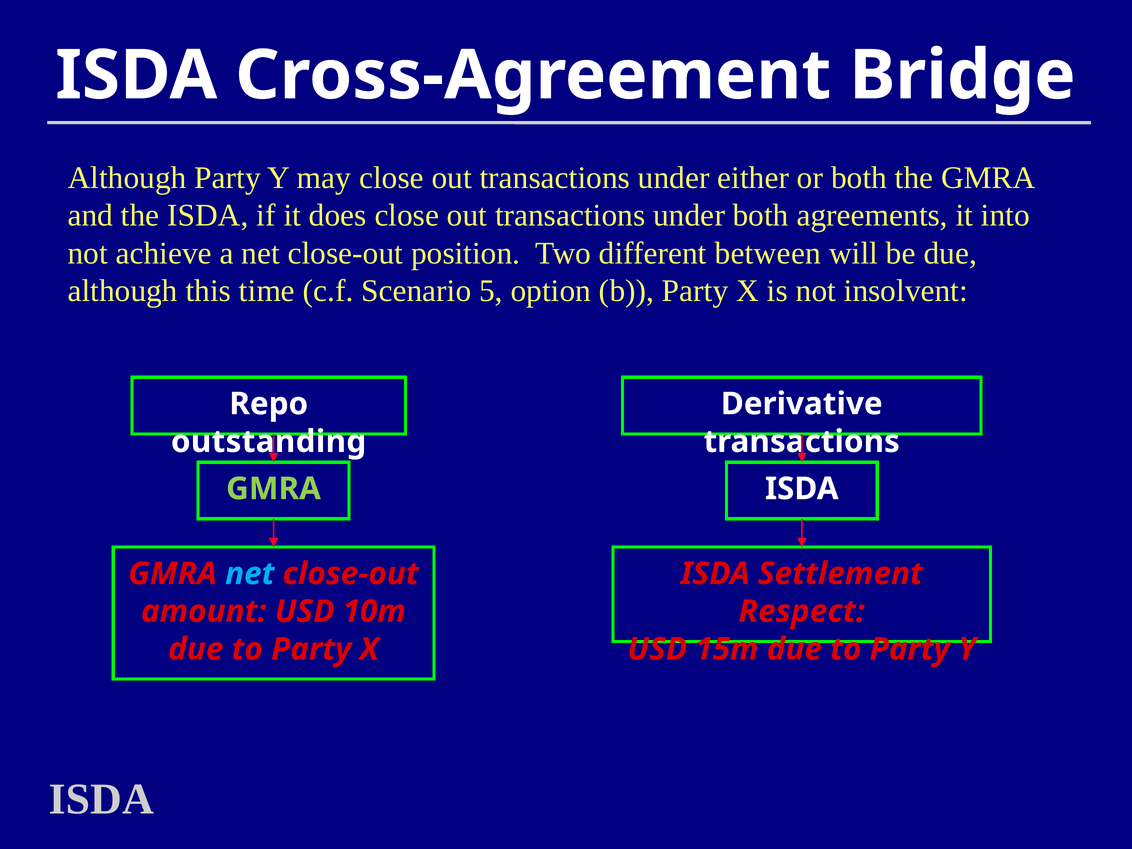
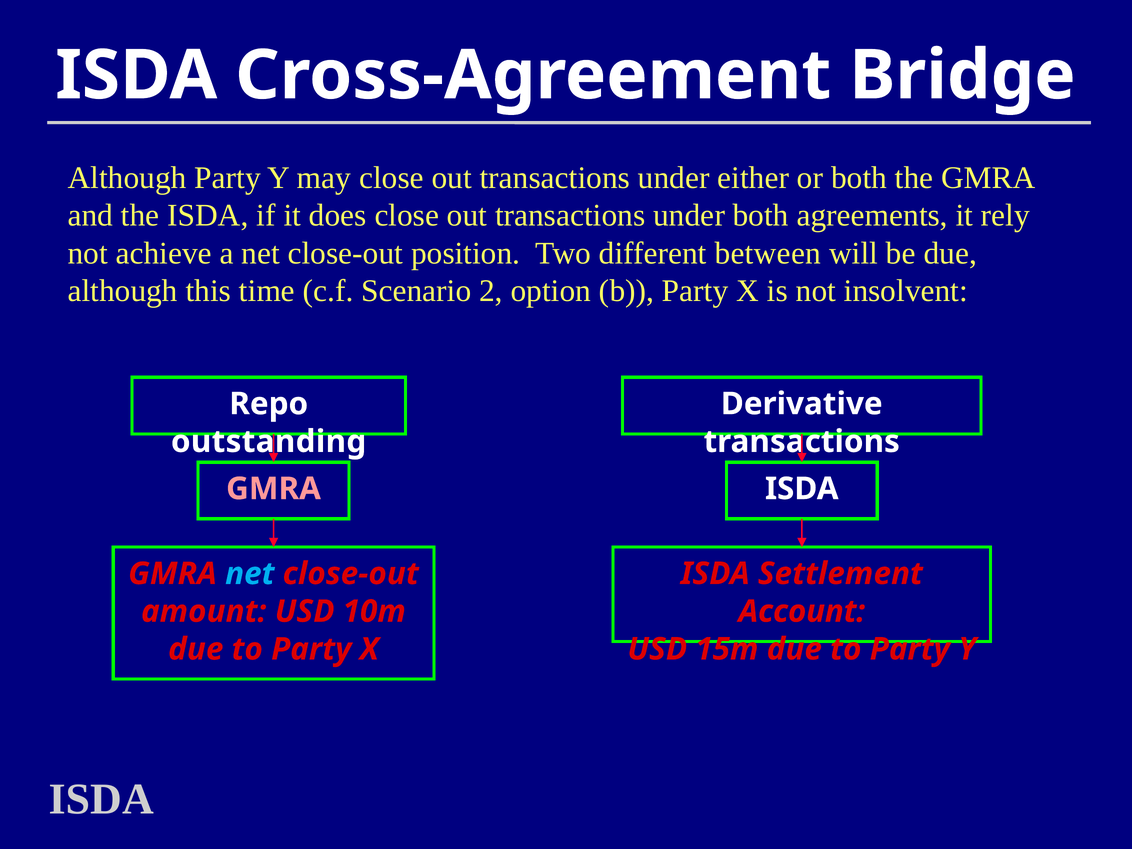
into: into -> rely
5: 5 -> 2
GMRA at (273, 489) colour: light green -> pink
Respect: Respect -> Account
